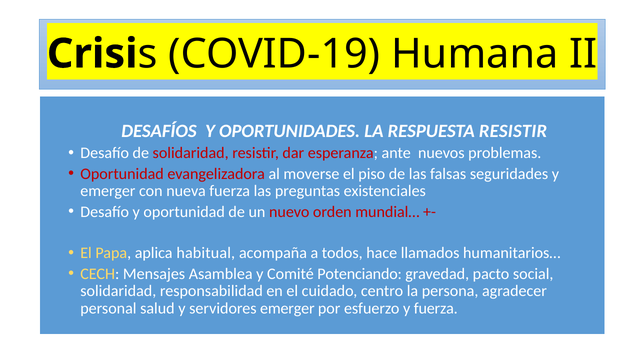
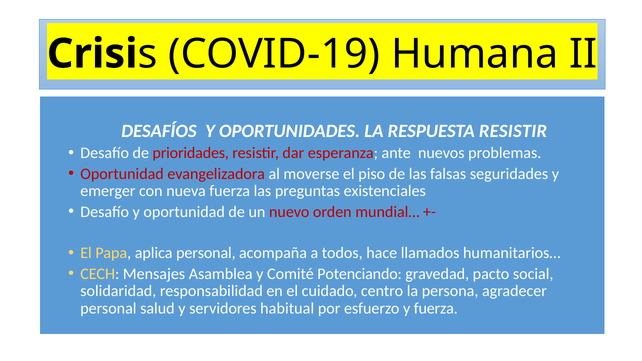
de solidaridad: solidaridad -> prioridades
aplica habitual: habitual -> personal
servidores emerger: emerger -> habitual
